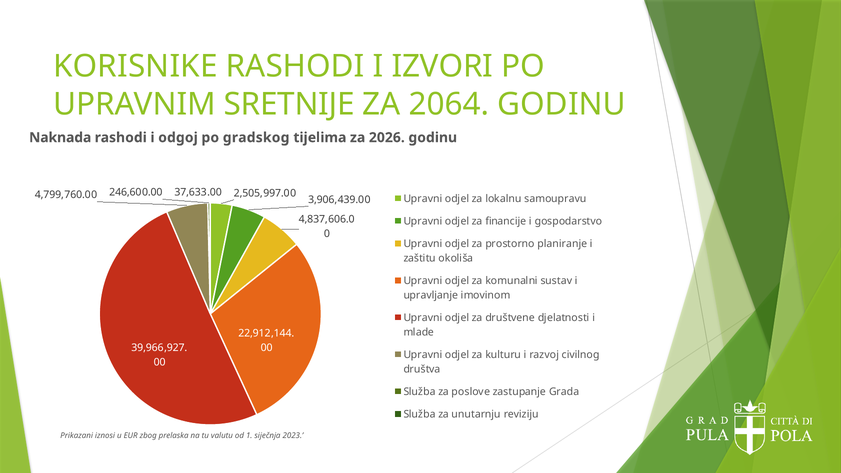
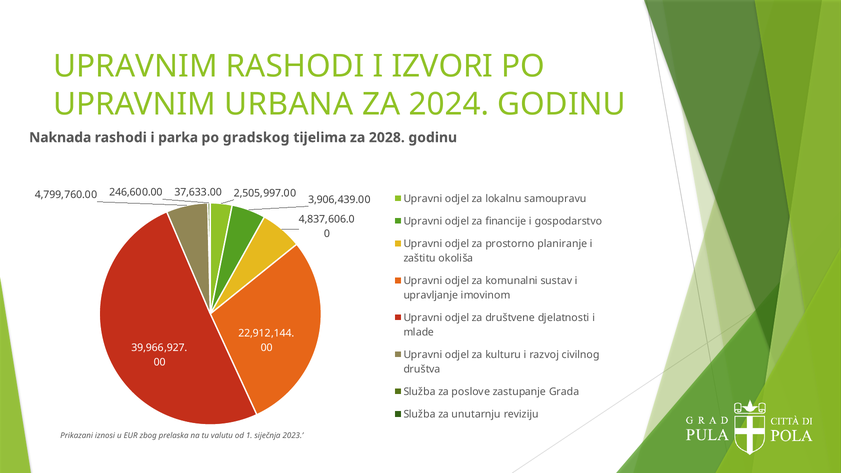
KORISNIKE at (135, 66): KORISNIKE -> UPRAVNIM
SRETNIJE: SRETNIJE -> URBANA
2064: 2064 -> 2024
odgoj: odgoj -> parka
2026: 2026 -> 2028
